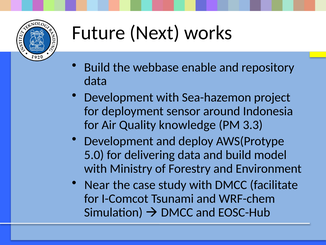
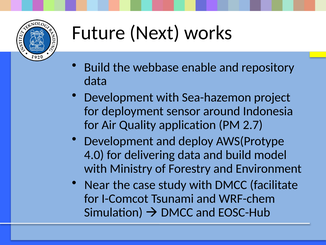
knowledge: knowledge -> application
3.3: 3.3 -> 2.7
5.0: 5.0 -> 4.0
